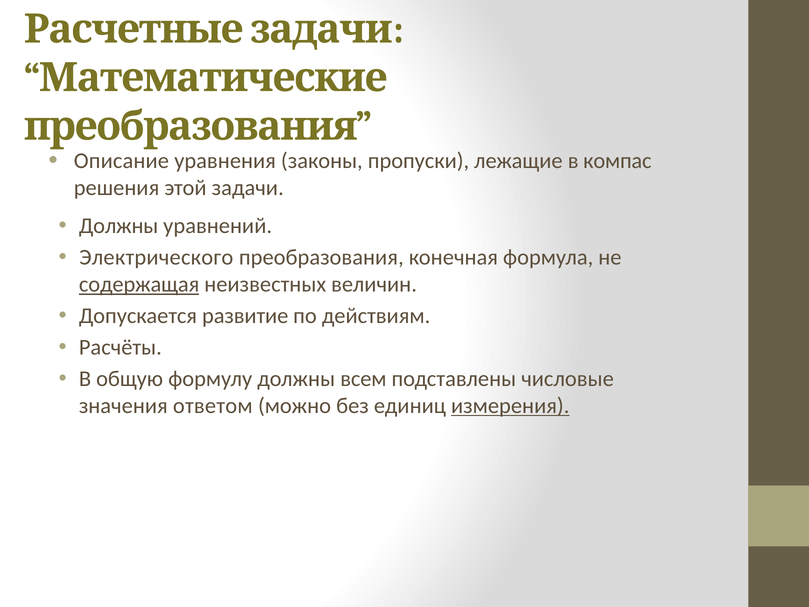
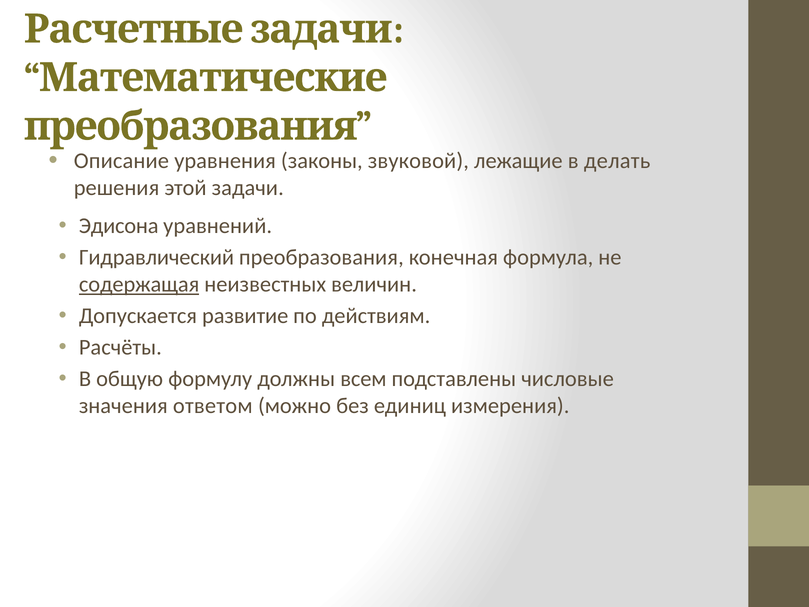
пропуски: пропуски -> звуковой
компас: компас -> делать
Должны at (119, 226): Должны -> Эдисона
Электрического: Электрического -> Гидравлический
измерения underline: present -> none
